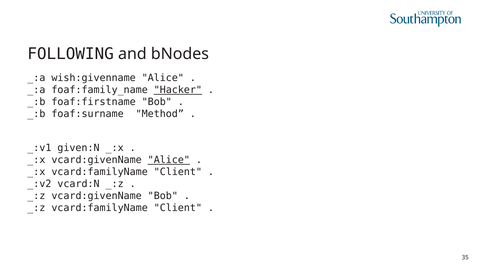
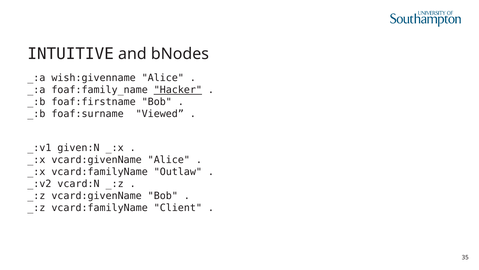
FOLLOWING: FOLLOWING -> INTUITIVE
Method: Method -> Viewed
Alice at (169, 160) underline: present -> none
_:x vcard:familyName Client: Client -> Outlaw
